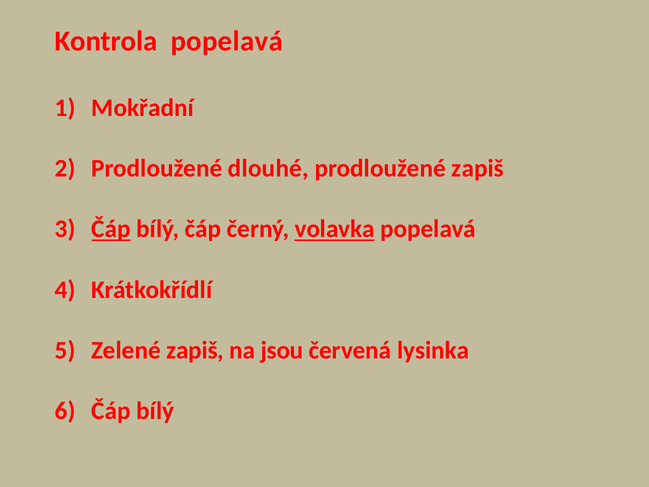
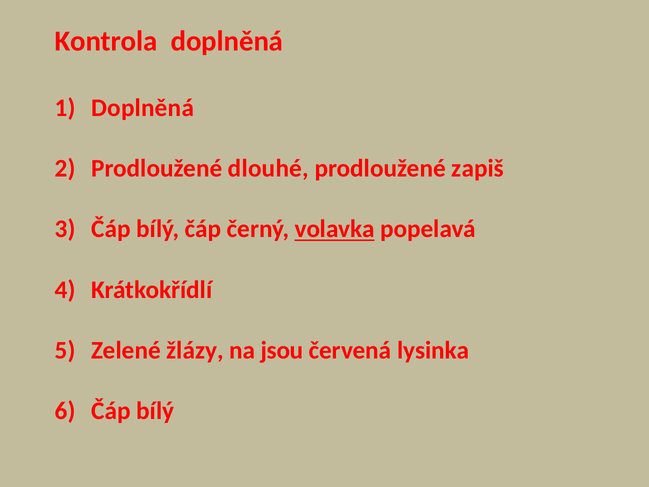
Kontrola popelavá: popelavá -> doplněná
Mokřadní at (143, 108): Mokřadní -> Doplněná
Čáp at (111, 229) underline: present -> none
Zelené zapiš: zapiš -> žlázy
